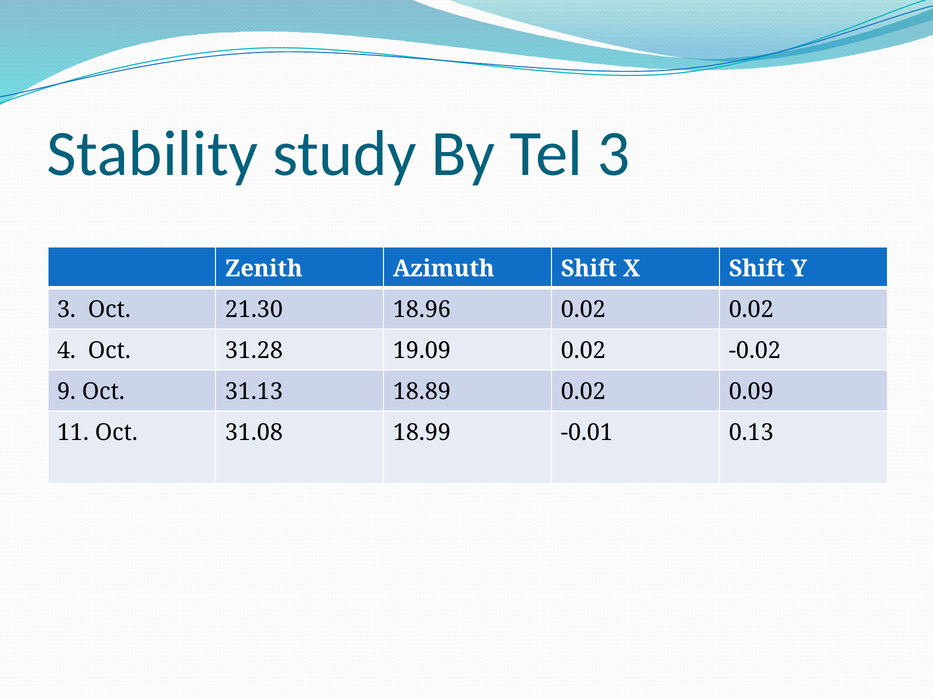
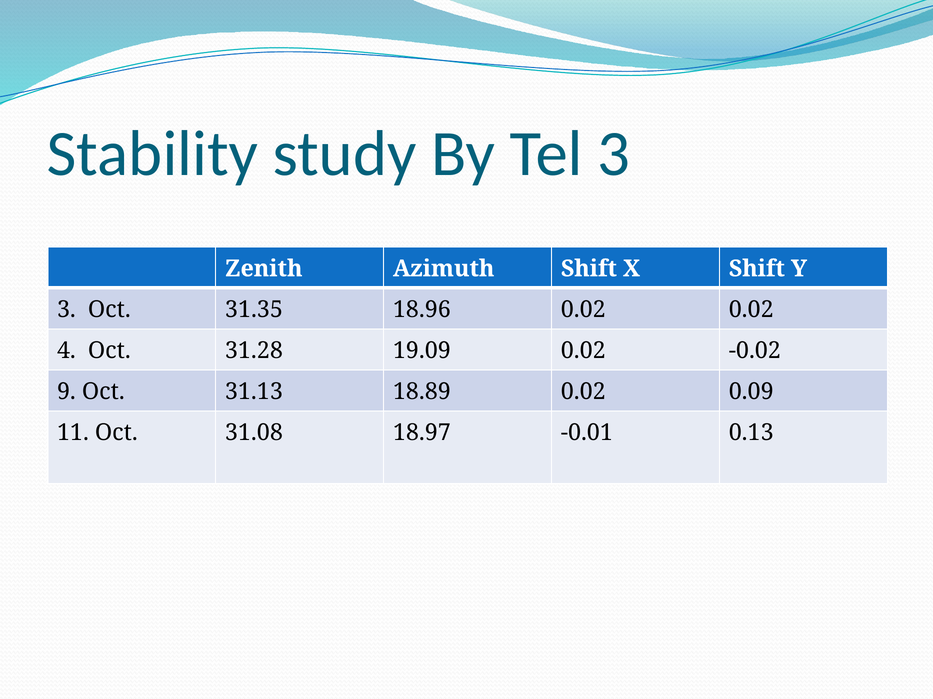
21.30: 21.30 -> 31.35
18.99: 18.99 -> 18.97
